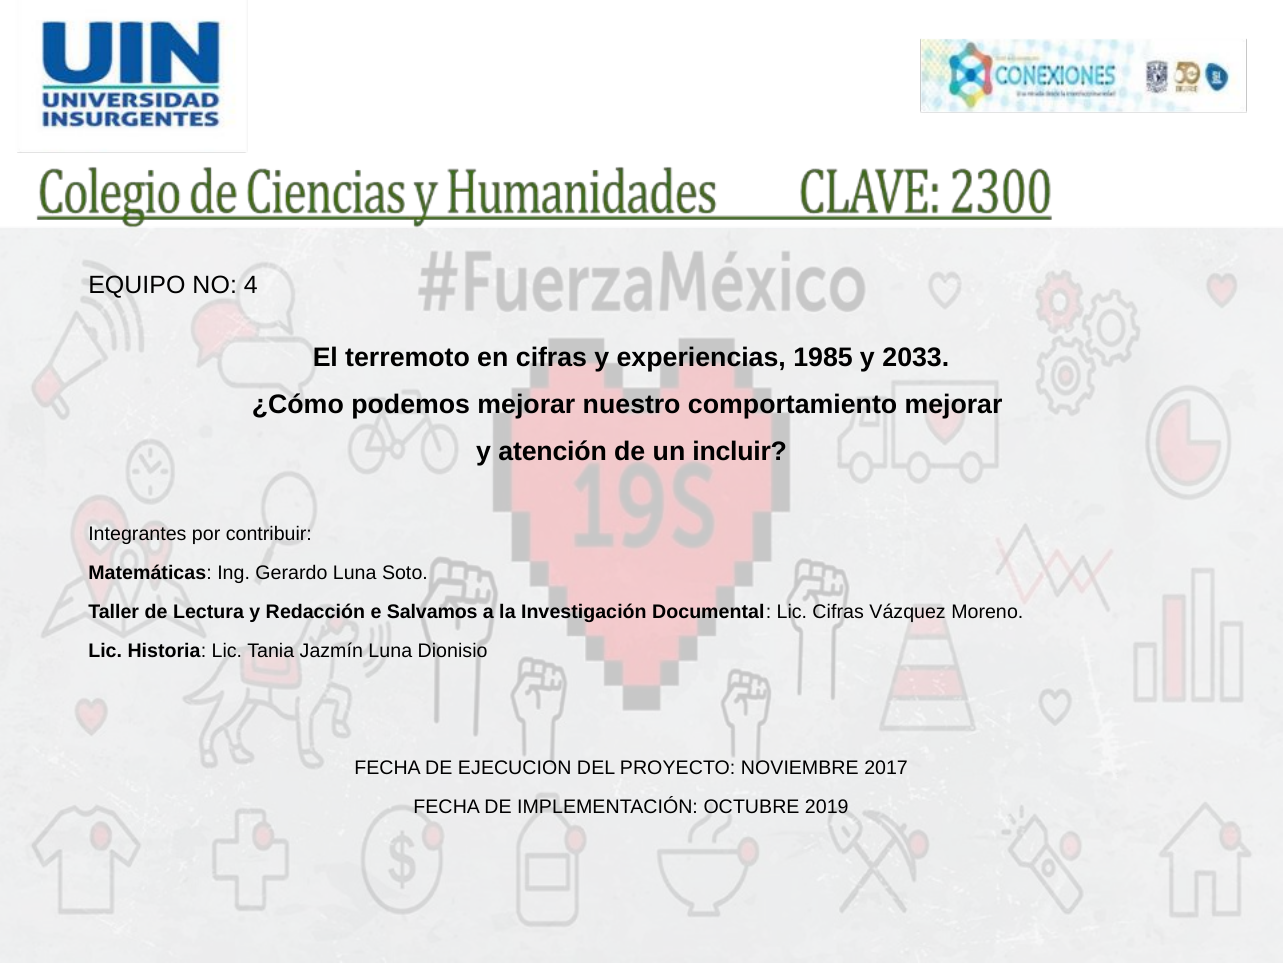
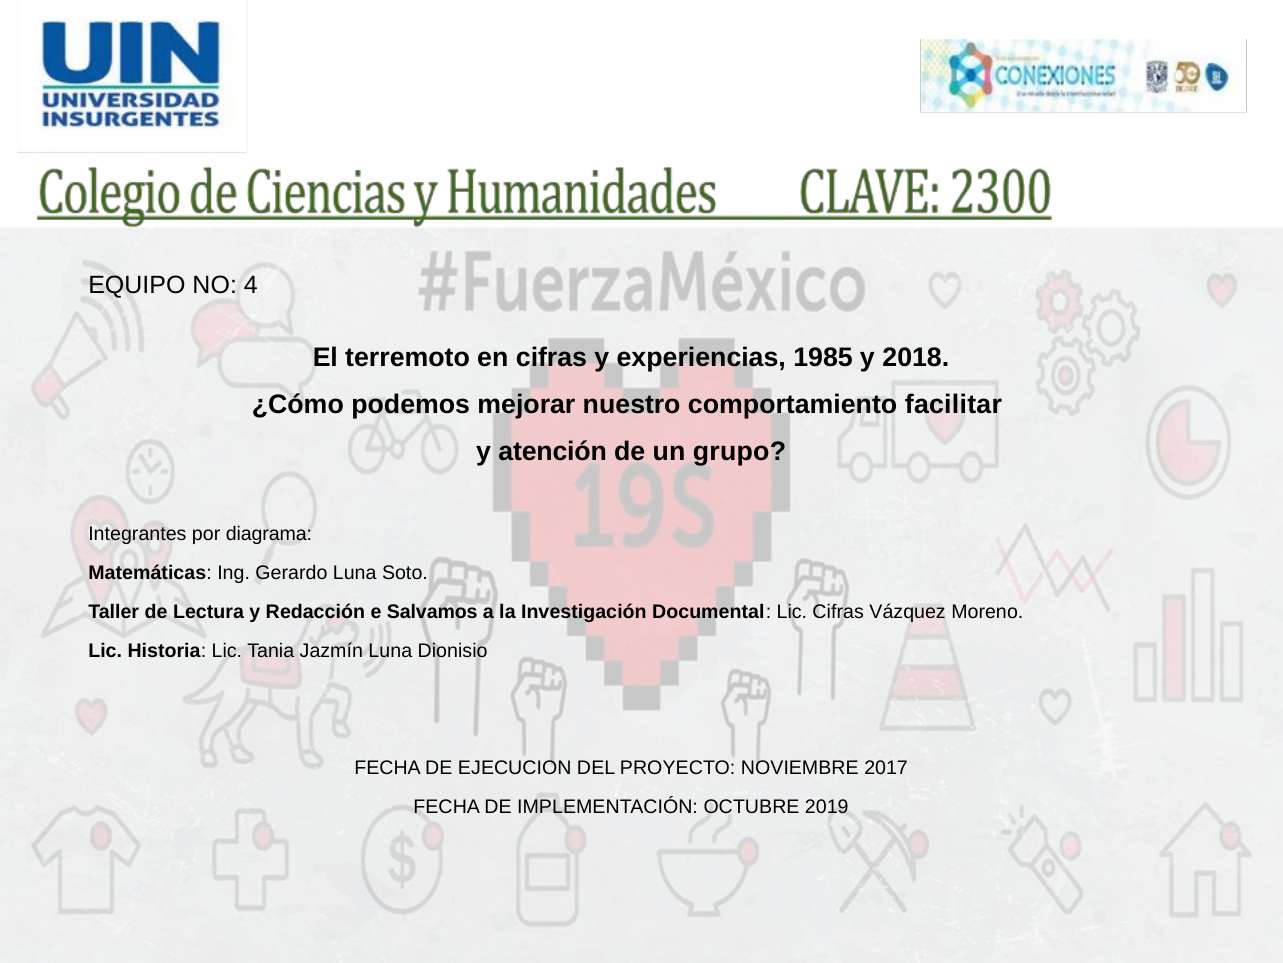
2033: 2033 -> 2018
comportamiento mejorar: mejorar -> facilitar
incluir: incluir -> grupo
contribuir: contribuir -> diagrama
